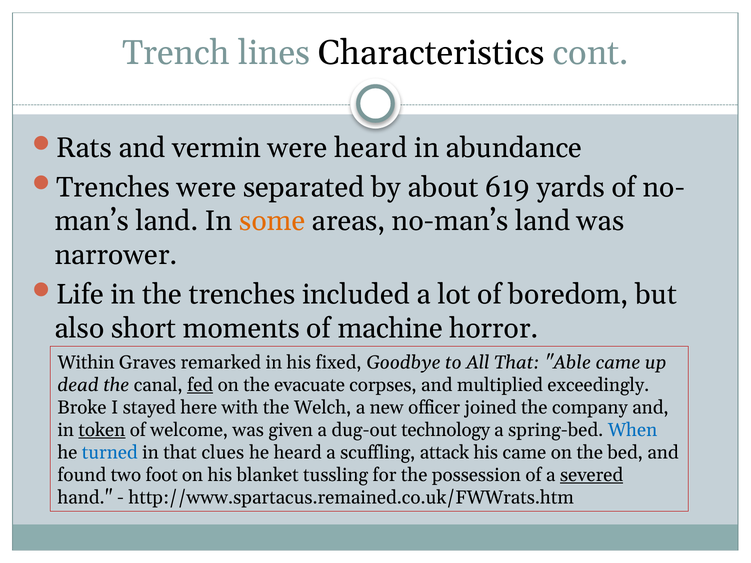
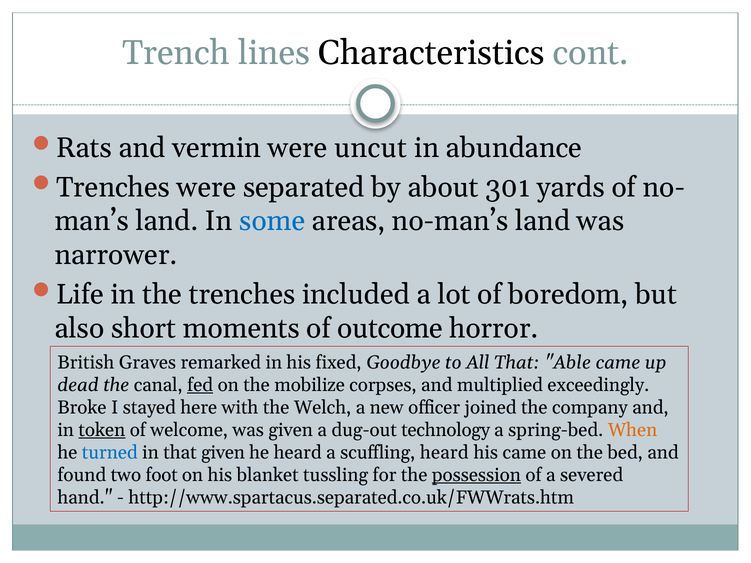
were heard: heard -> uncut
619: 619 -> 301
some colour: orange -> blue
machine: machine -> outcome
Within: Within -> British
evacuate: evacuate -> mobilize
When colour: blue -> orange
that clues: clues -> given
scuffling attack: attack -> heard
possession underline: none -> present
severed underline: present -> none
http://www.spartacus.remained.co.uk/FWWrats.htm: http://www.spartacus.remained.co.uk/FWWrats.htm -> http://www.spartacus.separated.co.uk/FWWrats.htm
